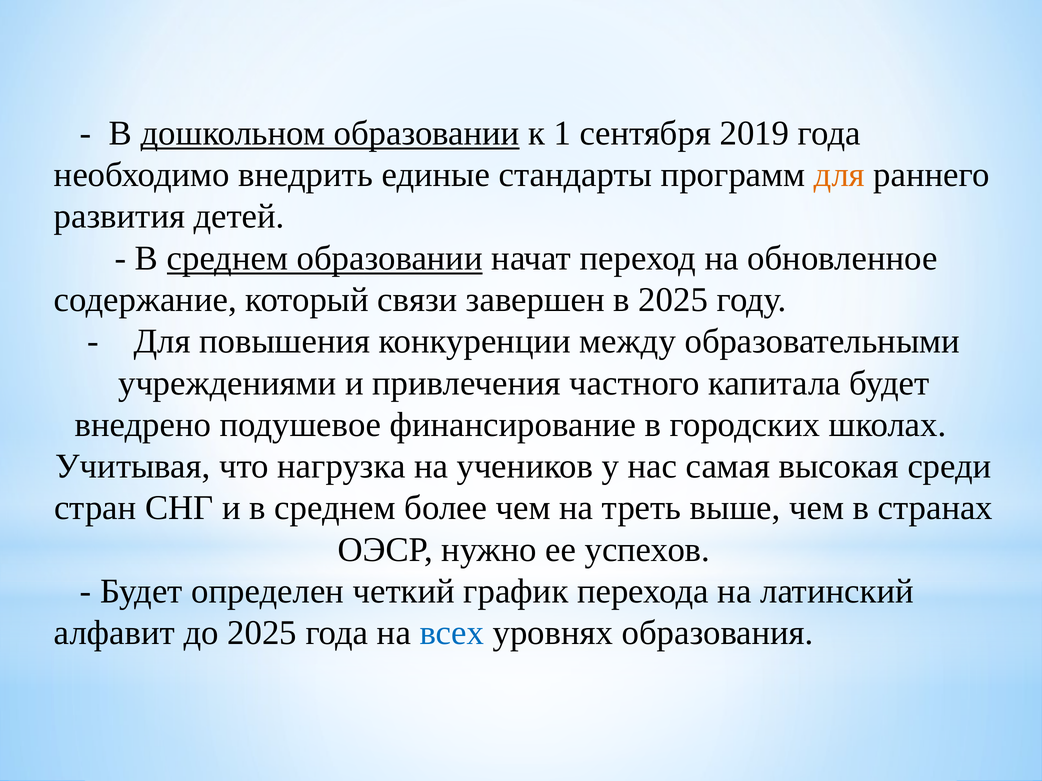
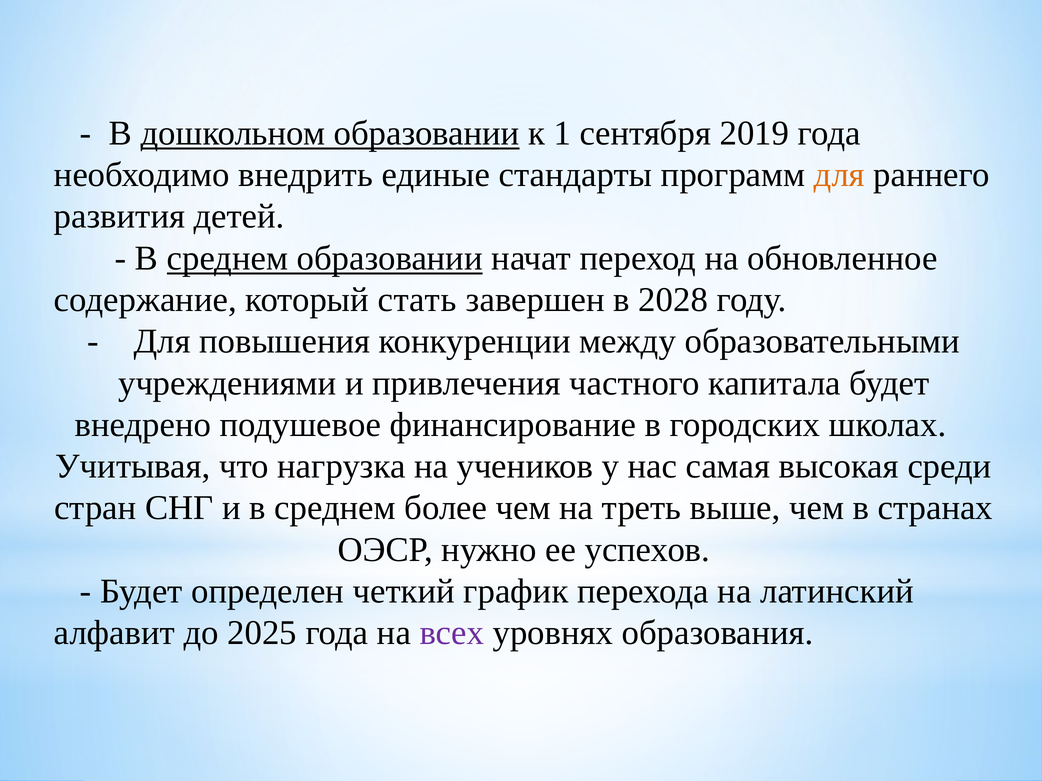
связи: связи -> стать
в 2025: 2025 -> 2028
всех colour: blue -> purple
